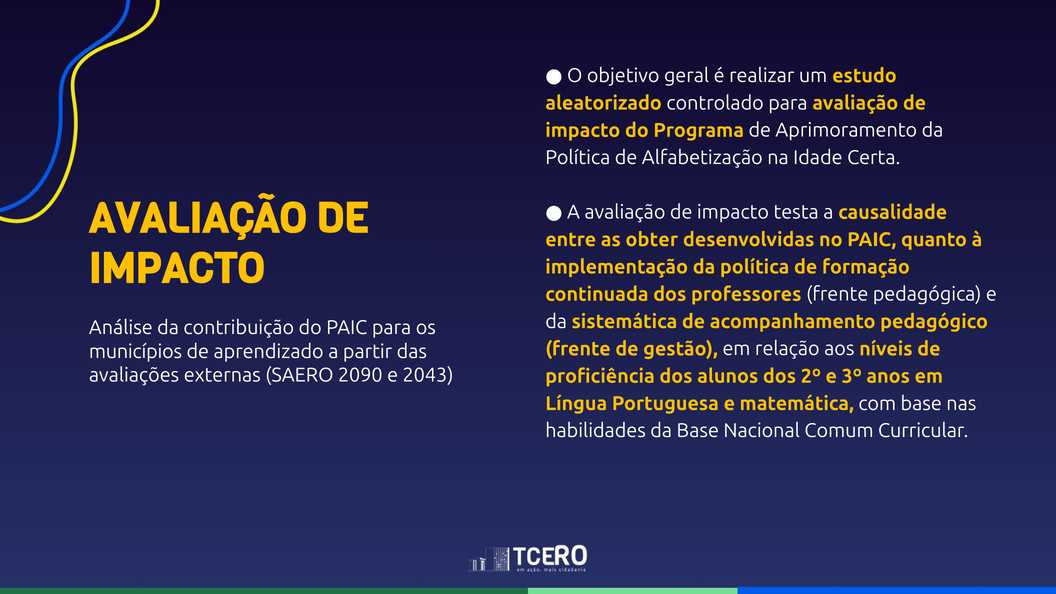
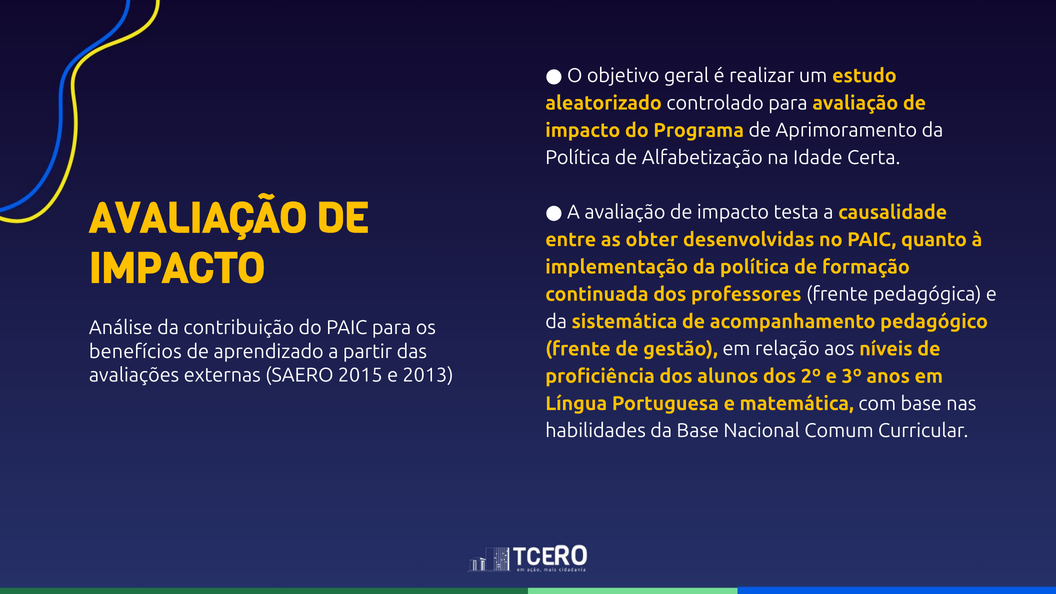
municípios: municípios -> benefícios
2090: 2090 -> 2015
2043: 2043 -> 2013
